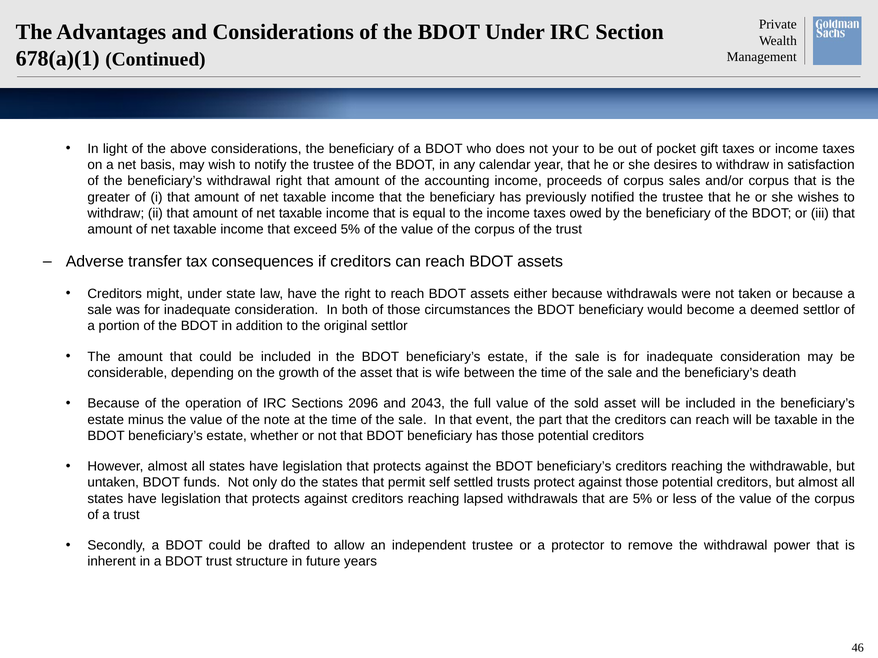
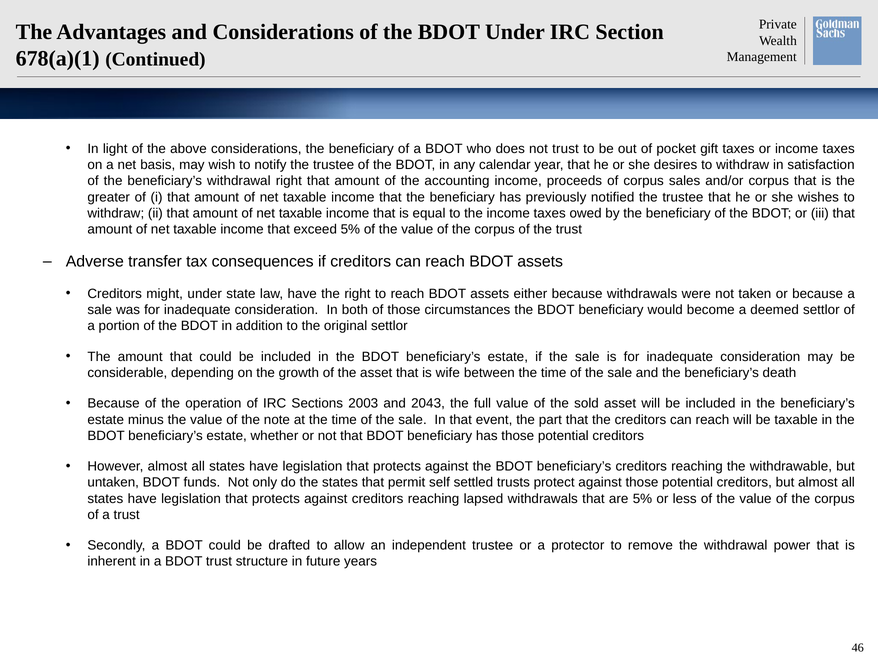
not your: your -> trust
2096: 2096 -> 2003
